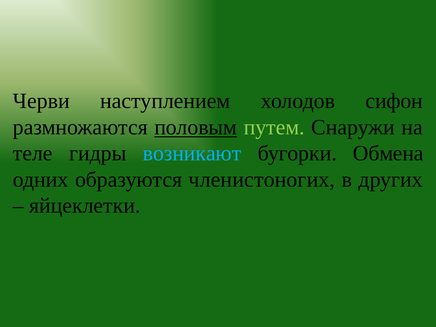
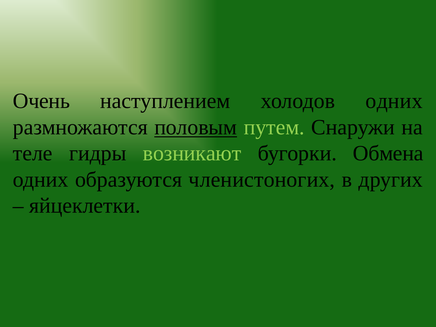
Черви: Черви -> Очень
холодов сифон: сифон -> одних
возникают colour: light blue -> light green
